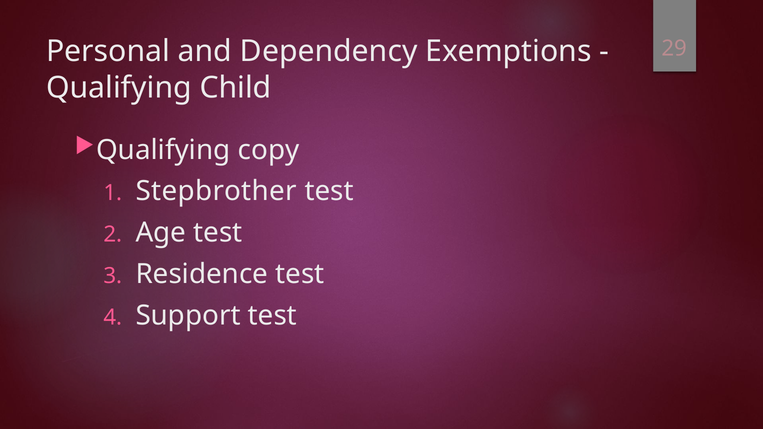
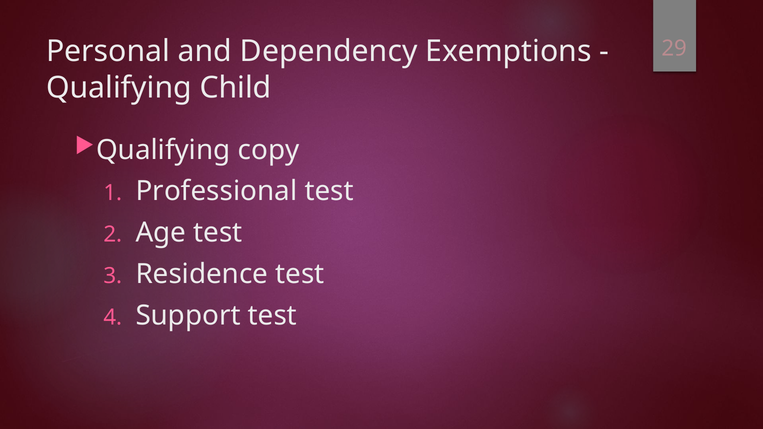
Stepbrother: Stepbrother -> Professional
